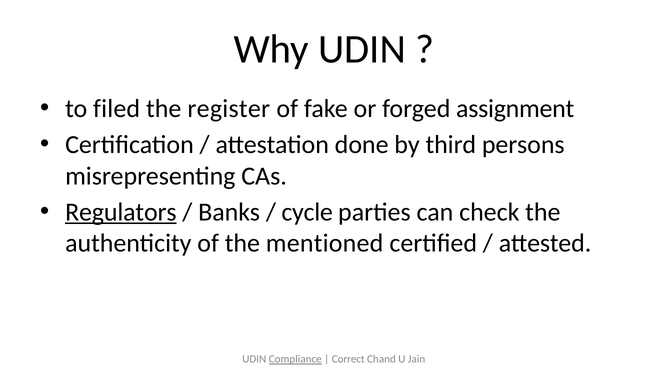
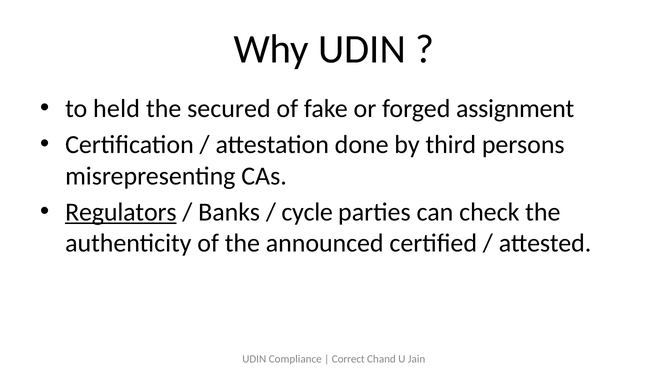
filed: filed -> held
register: register -> secured
mentioned: mentioned -> announced
Compliance underline: present -> none
